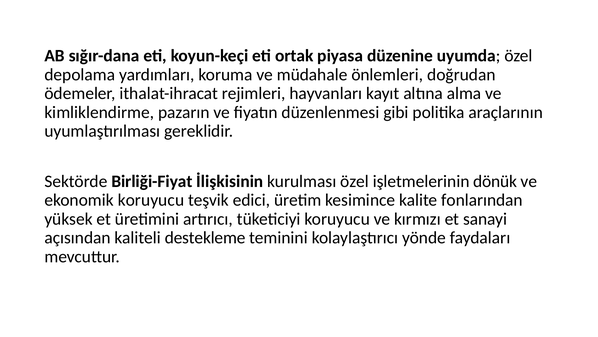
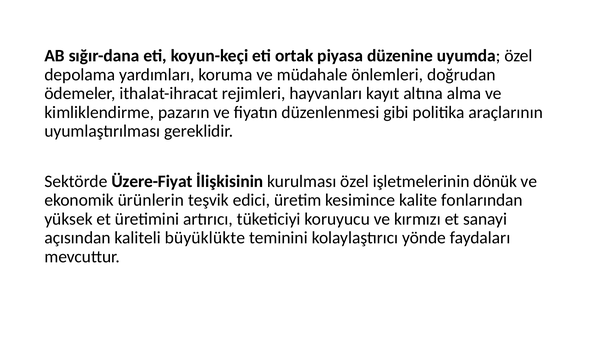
Birliği-Fiyat: Birliği-Fiyat -> Üzere-Fiyat
ekonomik koruyucu: koruyucu -> ürünlerin
destekleme: destekleme -> büyüklükte
